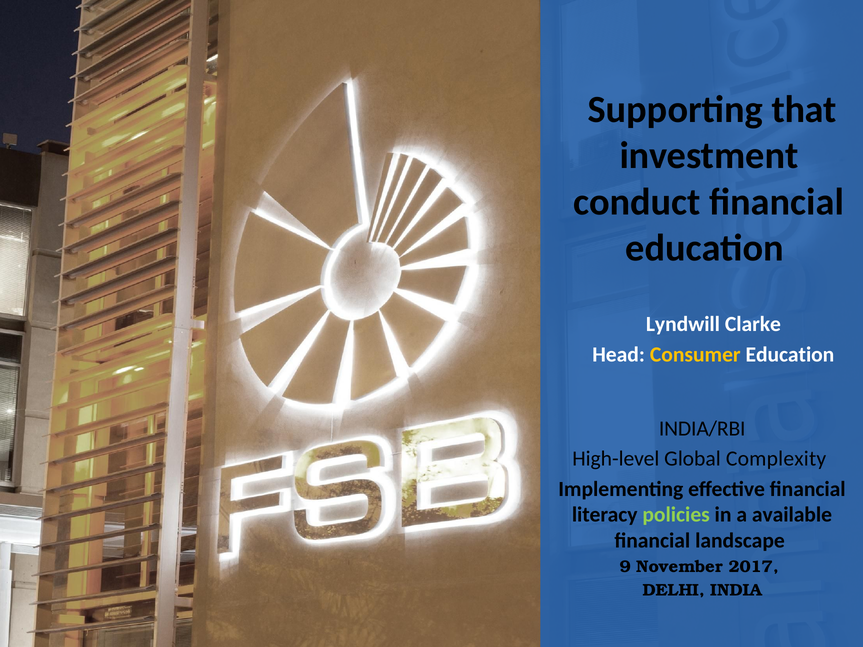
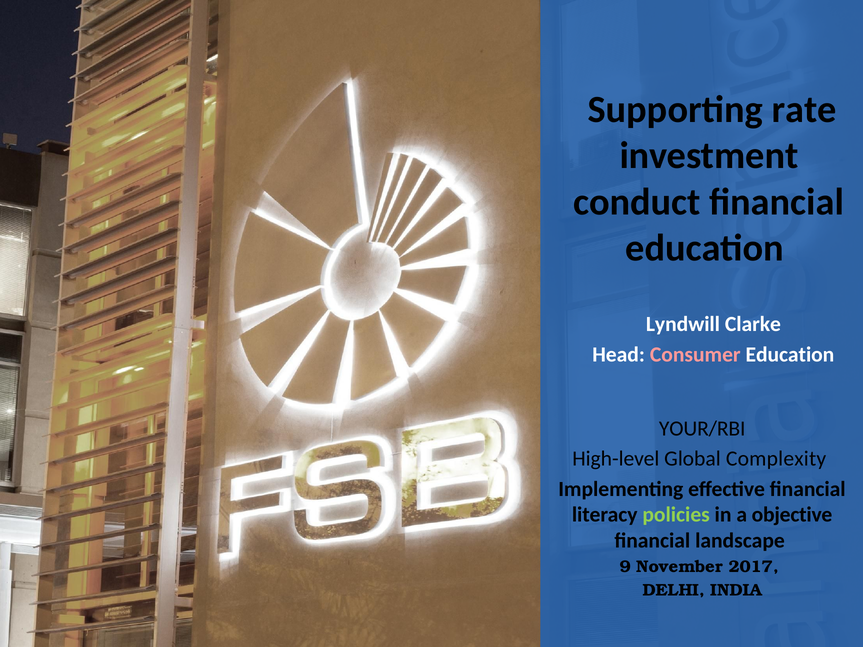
that: that -> rate
Consumer colour: yellow -> pink
INDIA/RBI: INDIA/RBI -> YOUR/RBI
available: available -> objective
